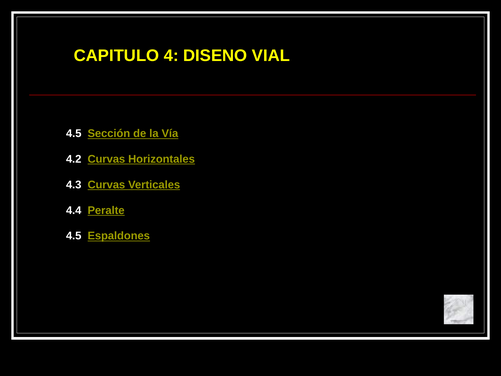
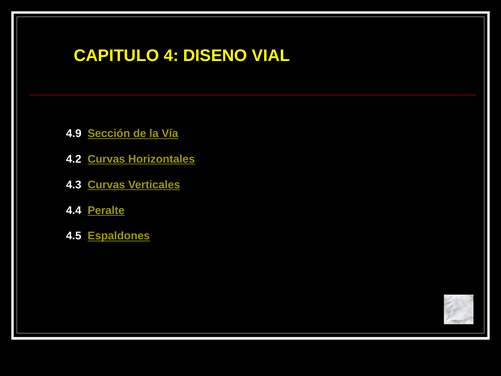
4.5 at (74, 133): 4.5 -> 4.9
